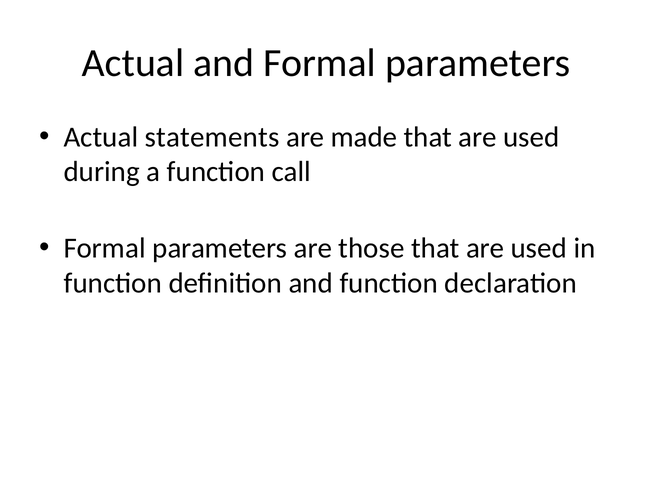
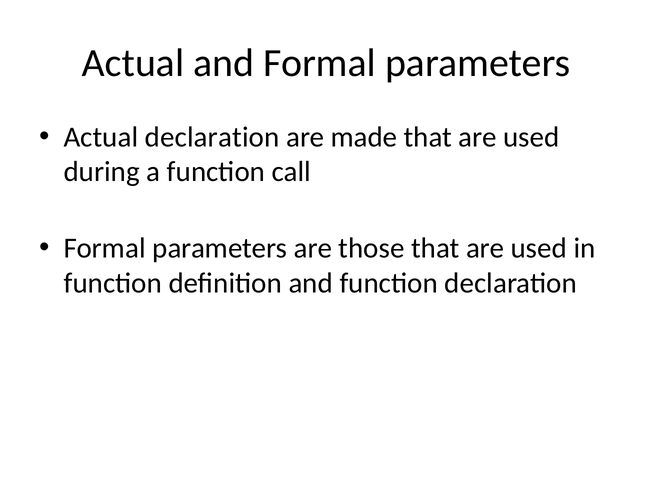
Actual statements: statements -> declaration
